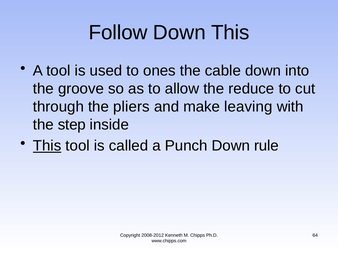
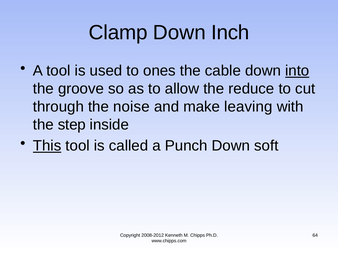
Follow: Follow -> Clamp
Down This: This -> Inch
into underline: none -> present
pliers: pliers -> noise
rule: rule -> soft
